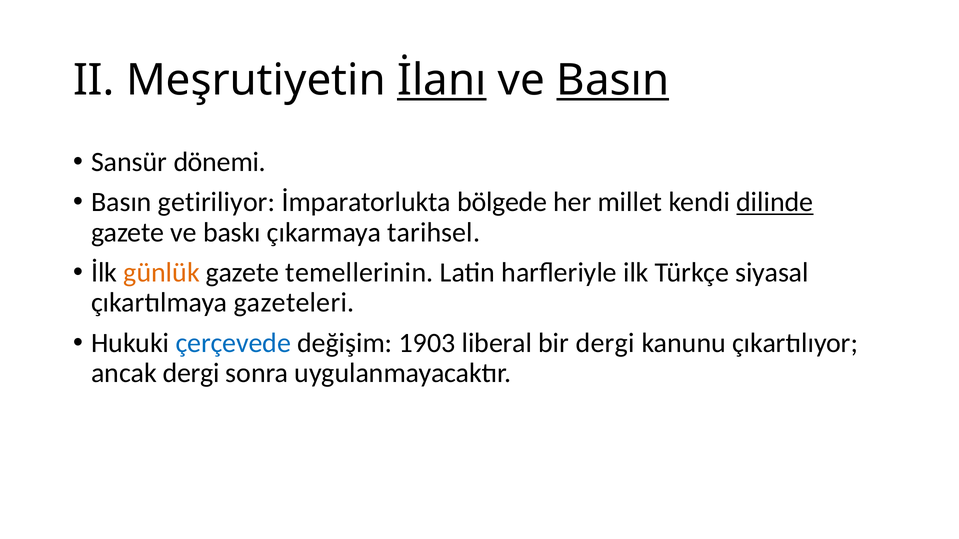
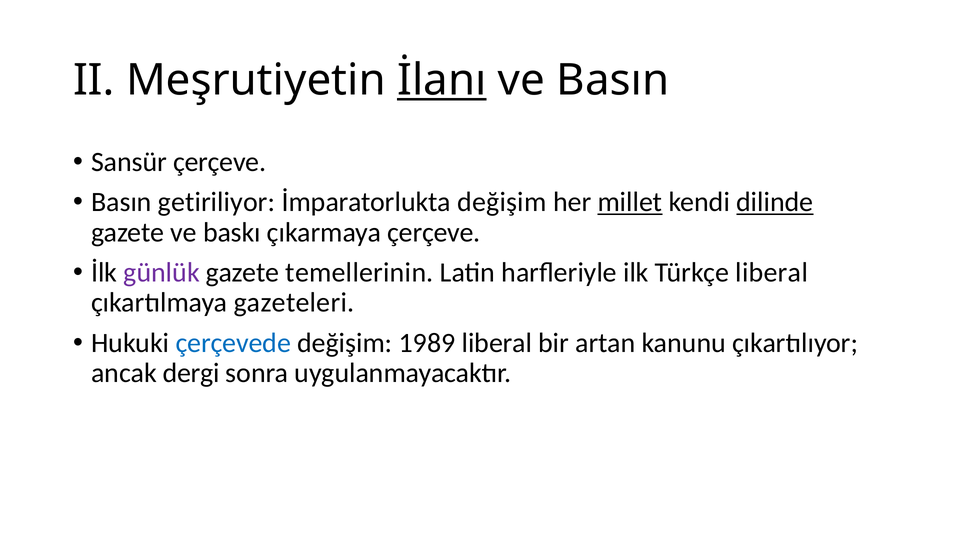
Basın at (613, 81) underline: present -> none
Sansür dönemi: dönemi -> çerçeve
İmparatorlukta bölgede: bölgede -> değişim
millet underline: none -> present
çıkarmaya tarihsel: tarihsel -> çerçeve
günlük colour: orange -> purple
Türkçe siyasal: siyasal -> liberal
1903: 1903 -> 1989
bir dergi: dergi -> artan
